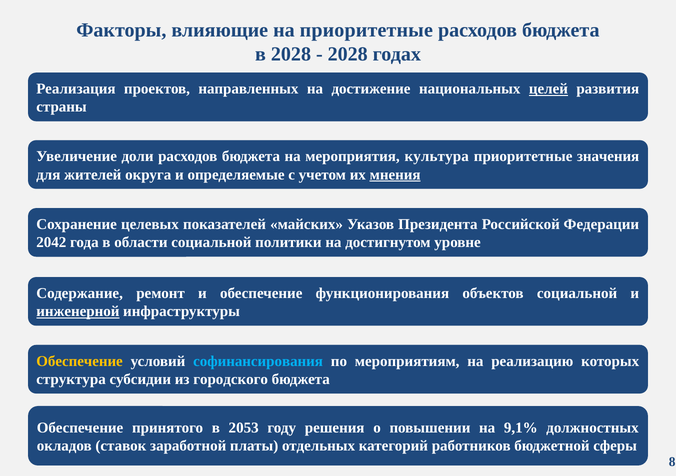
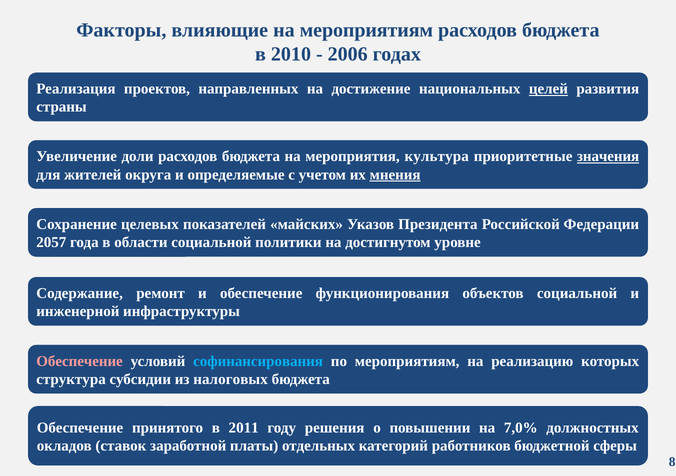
на приоритетные: приоритетные -> мероприятиям
в 2028: 2028 -> 2010
2028 at (348, 54): 2028 -> 2006
значения underline: none -> present
2042: 2042 -> 2057
инженерной underline: present -> none
Обеспечение at (80, 361) colour: yellow -> pink
городского: городского -> налоговых
2053: 2053 -> 2011
9,1%: 9,1% -> 7,0%
